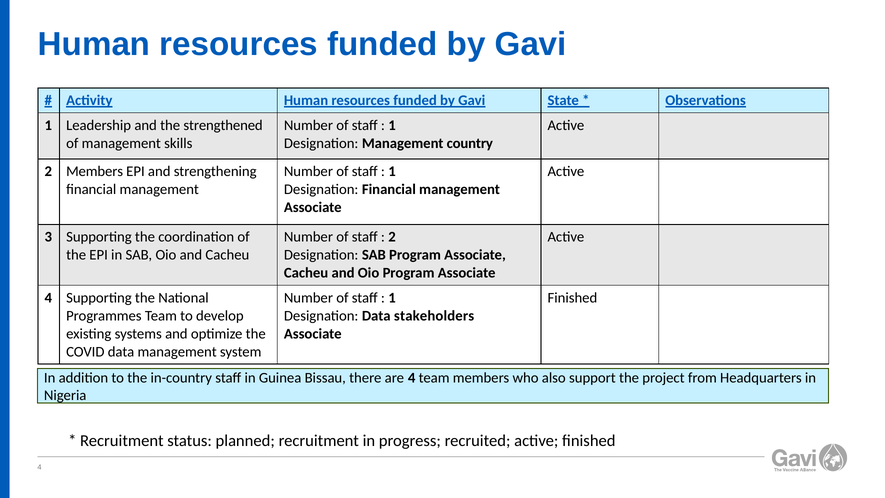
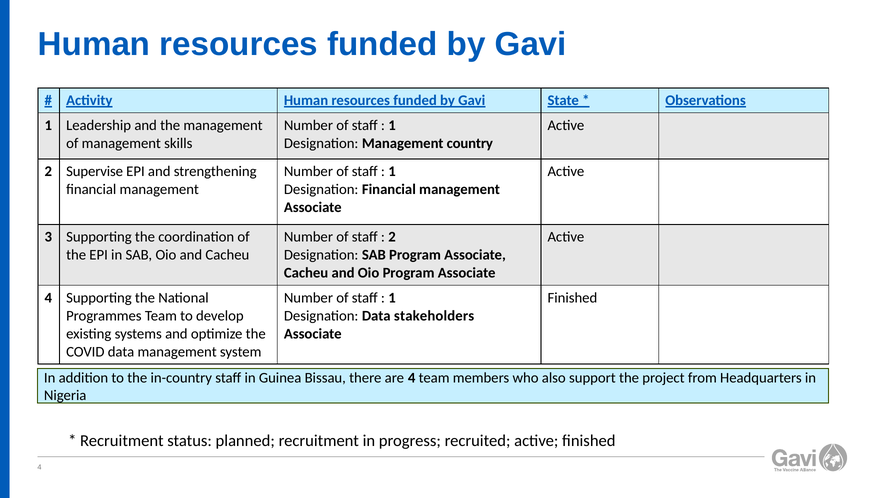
the strengthened: strengthened -> management
2 Members: Members -> Supervise
